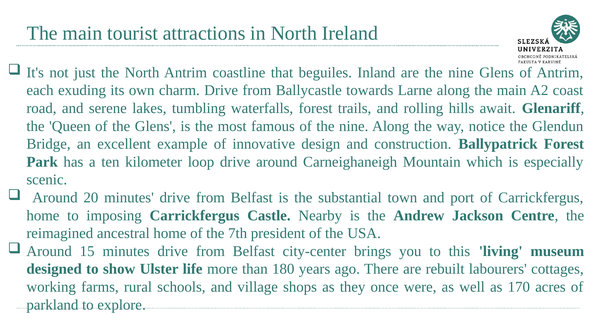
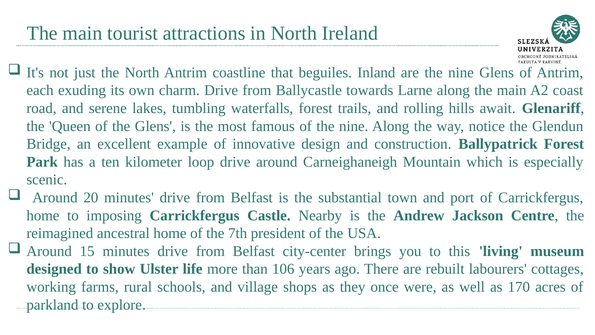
180: 180 -> 106
